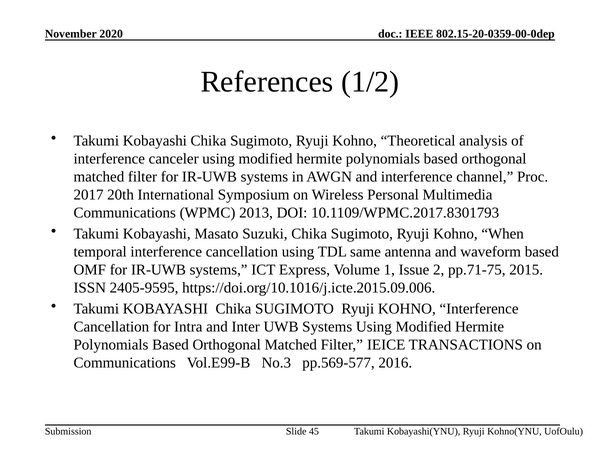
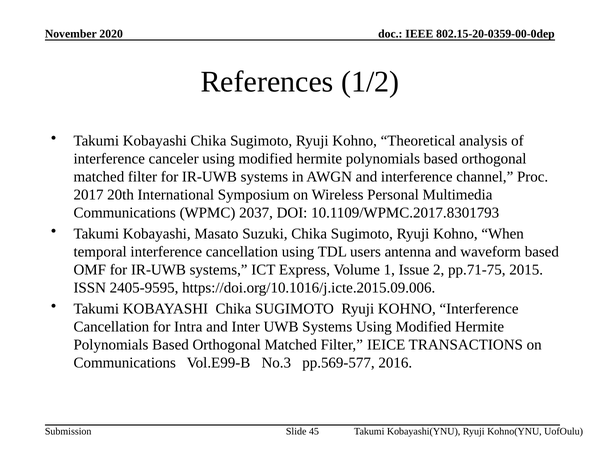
2013: 2013 -> 2037
same: same -> users
